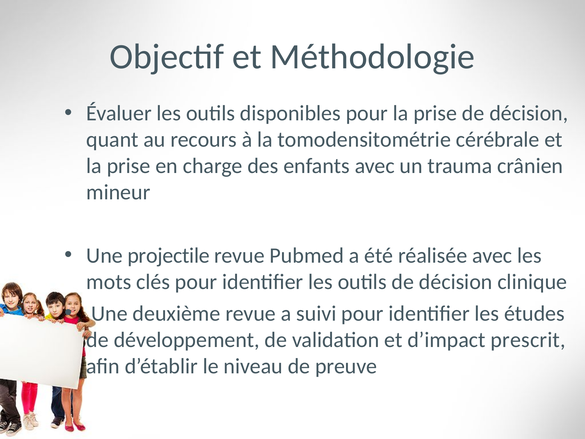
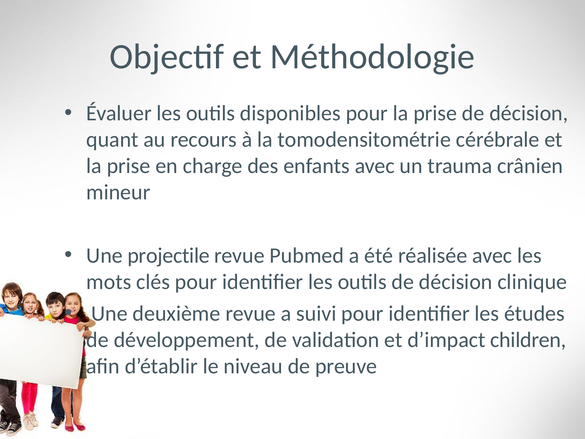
prescrit: prescrit -> children
